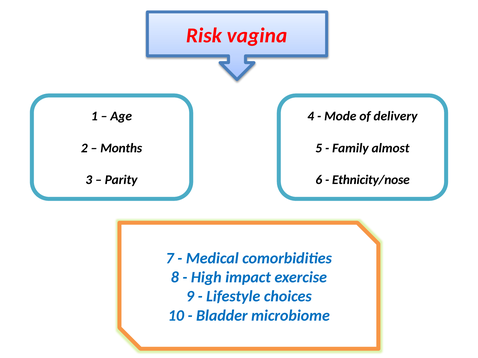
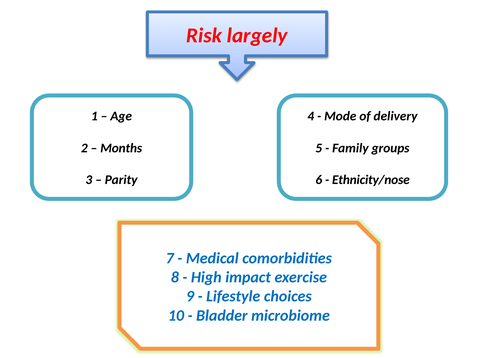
vagina: vagina -> largely
almost: almost -> groups
